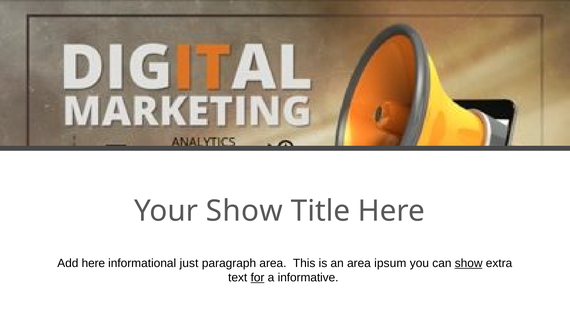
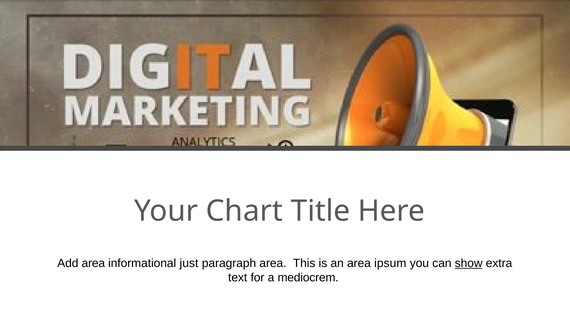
Your Show: Show -> Chart
Add here: here -> area
for underline: present -> none
informative: informative -> mediocrem
